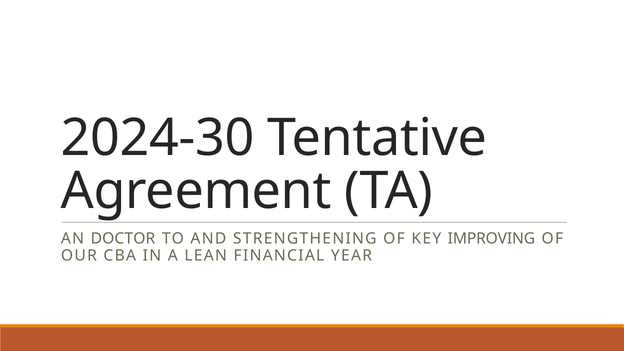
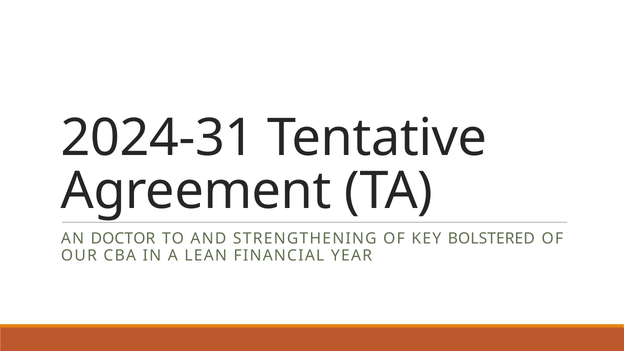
2024-30: 2024-30 -> 2024-31
IMPROVING: IMPROVING -> BOLSTERED
